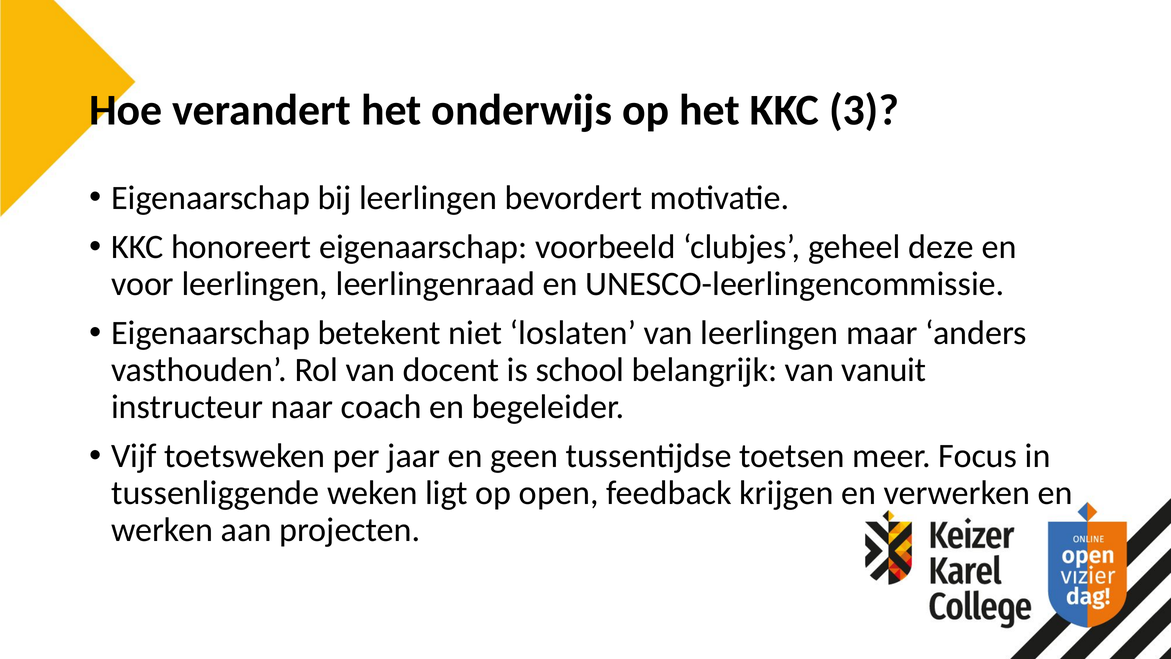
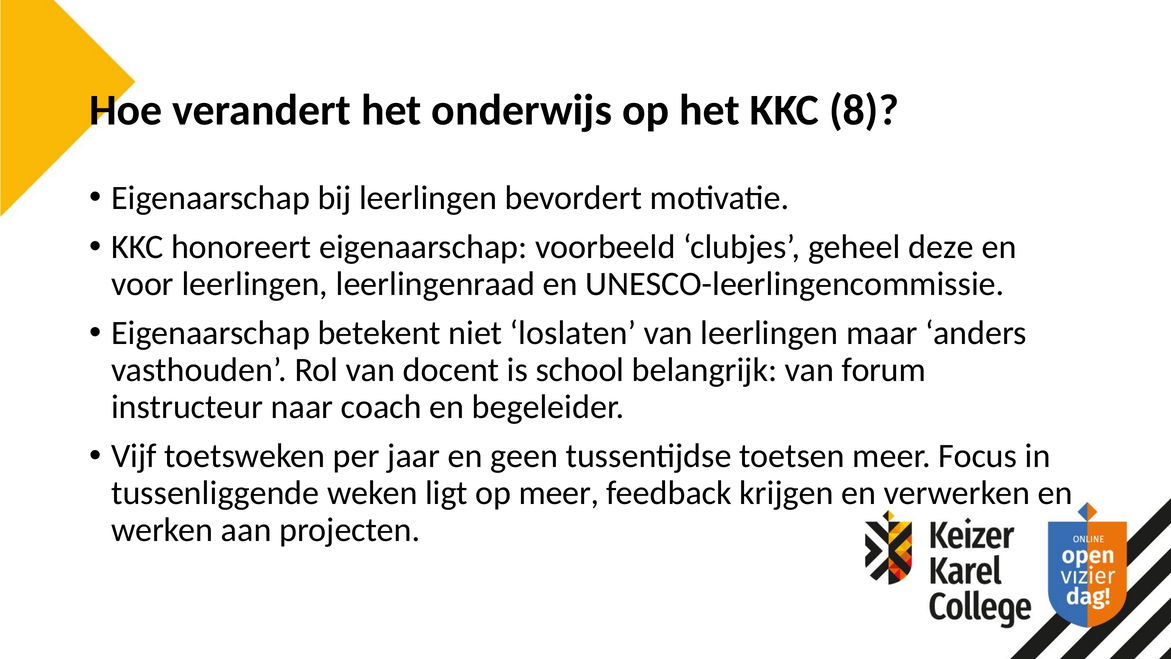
3: 3 -> 8
vanuit: vanuit -> forum
op open: open -> meer
